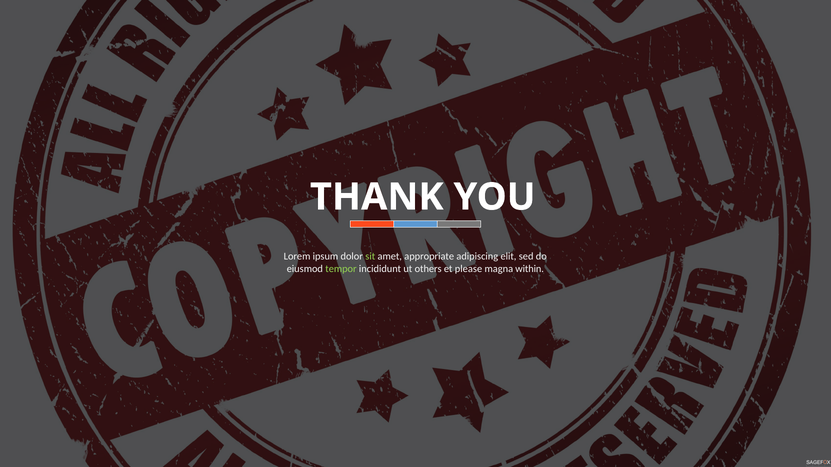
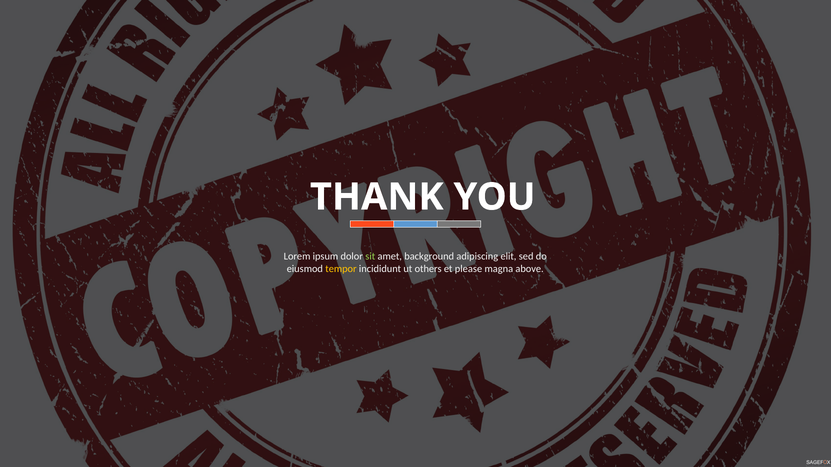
appropriate: appropriate -> background
tempor colour: light green -> yellow
within: within -> above
